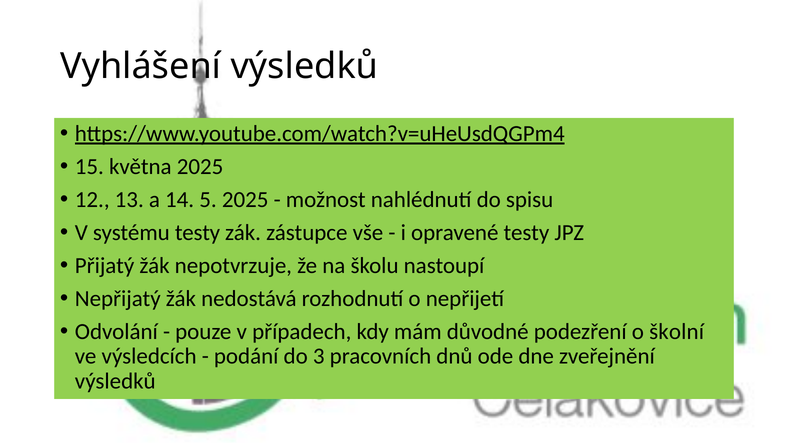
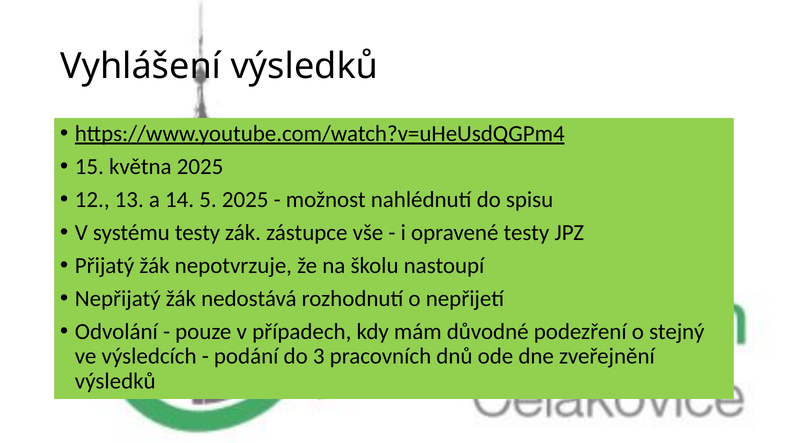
školní: školní -> stejný
